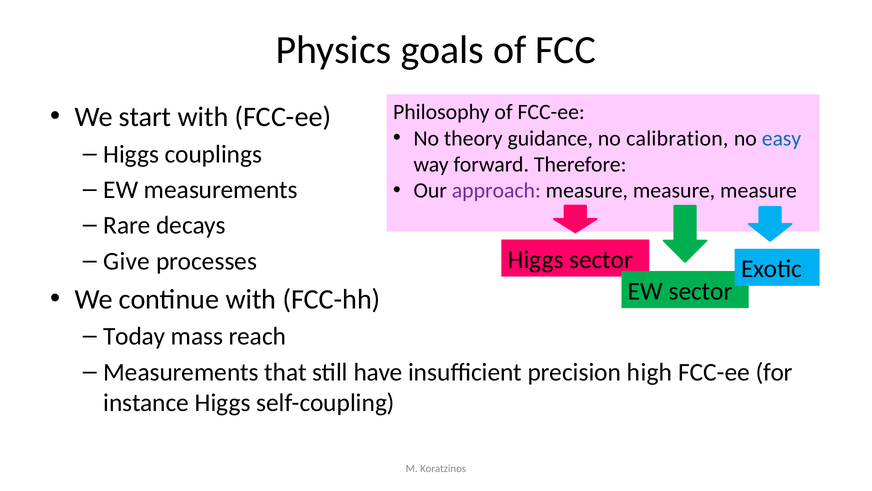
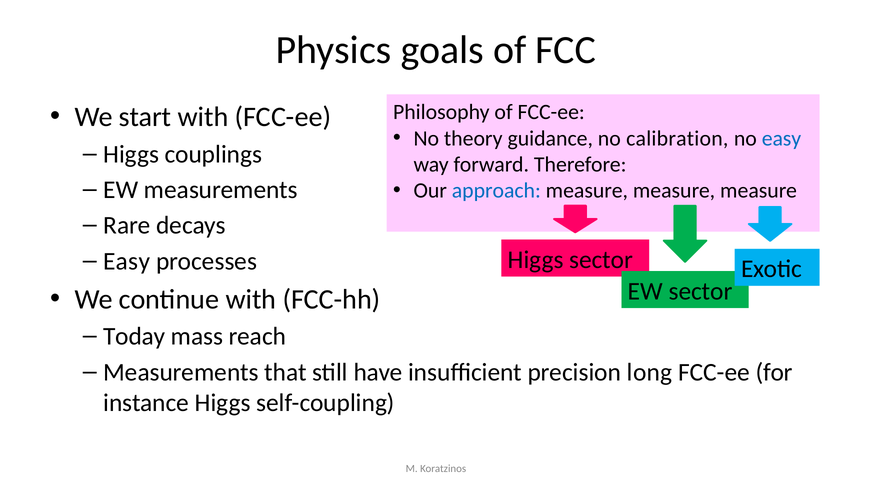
approach colour: purple -> blue
Give at (127, 261): Give -> Easy
high: high -> long
